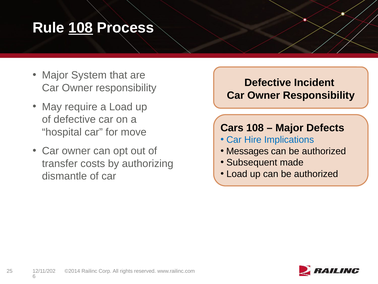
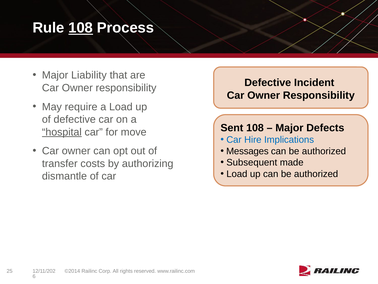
System: System -> Liability
Cars: Cars -> Sent
hospital underline: none -> present
